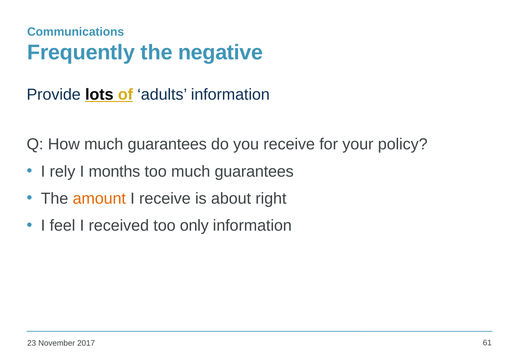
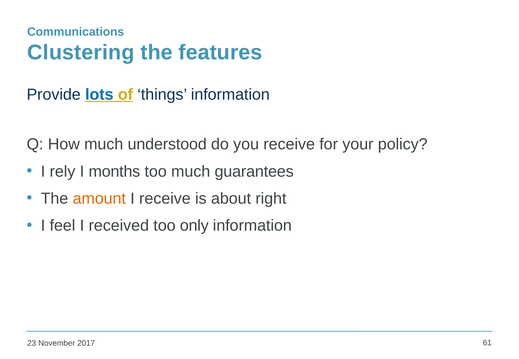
Frequently: Frequently -> Clustering
negative: negative -> features
lots colour: black -> blue
adults: adults -> things
How much guarantees: guarantees -> understood
